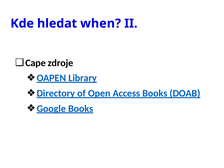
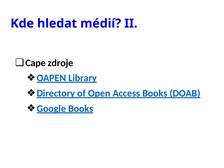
when: when -> médií
